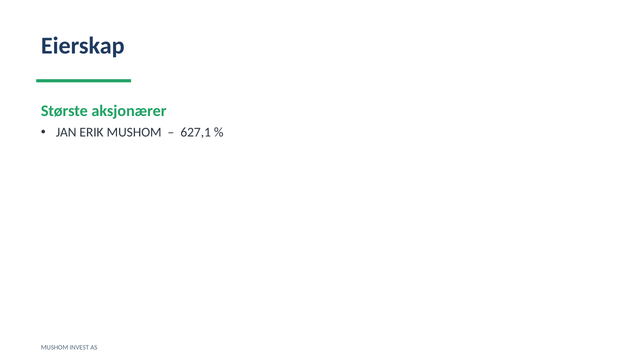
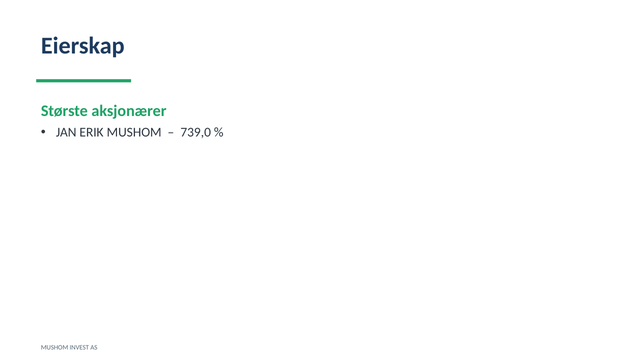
627,1: 627,1 -> 739,0
